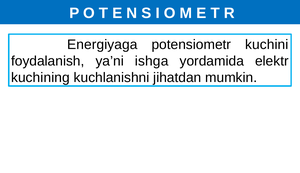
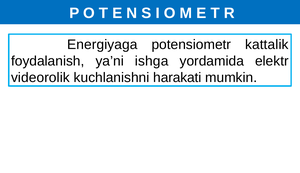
kuchini: kuchini -> kattalik
kuchining: kuchining -> videorolik
jihatdan: jihatdan -> harakati
